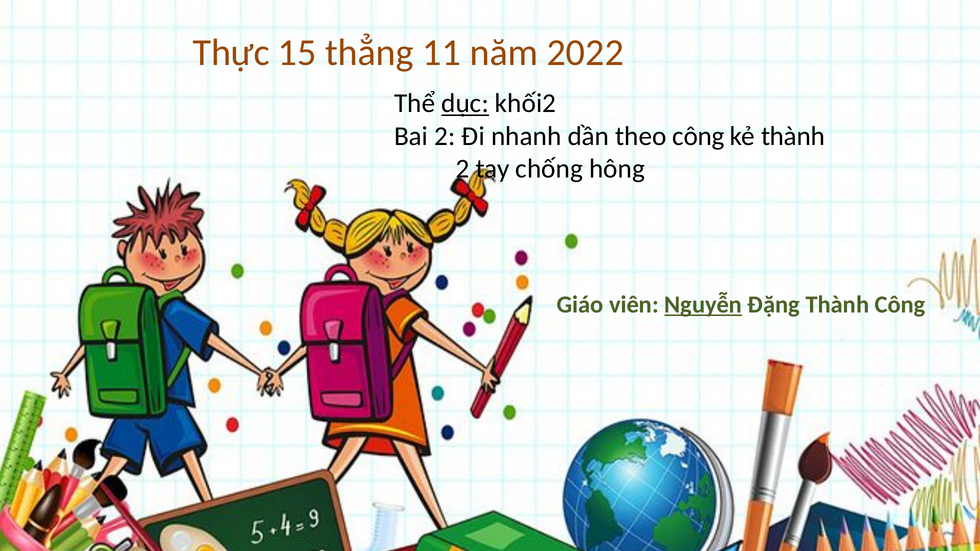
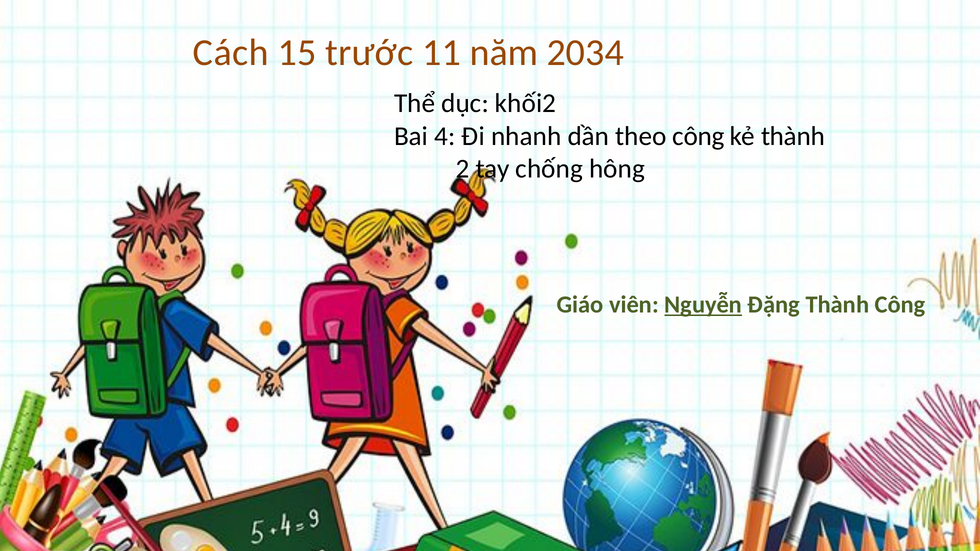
Thực: Thực -> Cách
thẳng: thẳng -> trước
2022: 2022 -> 2034
dục underline: present -> none
Bai 2: 2 -> 4
